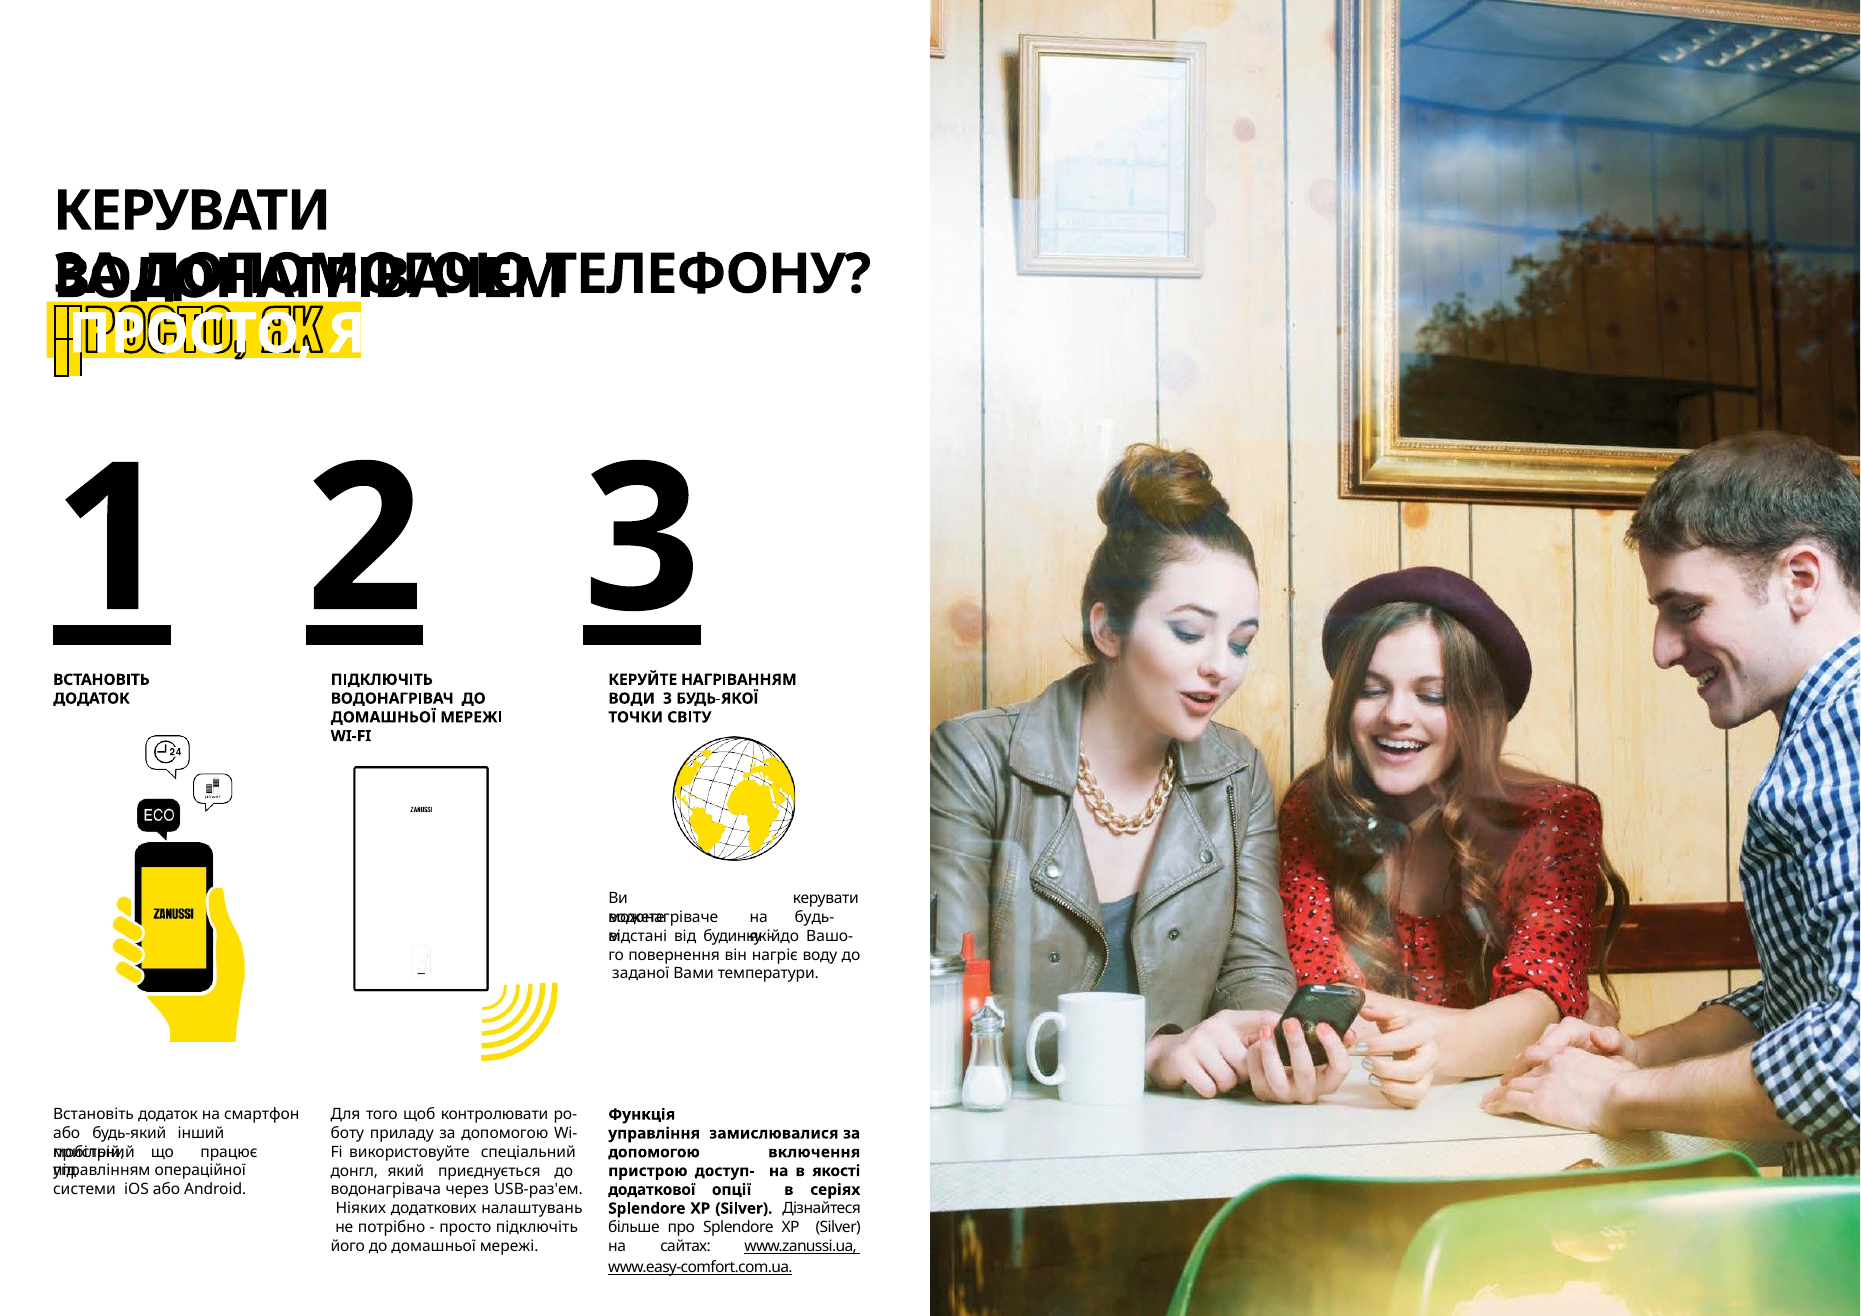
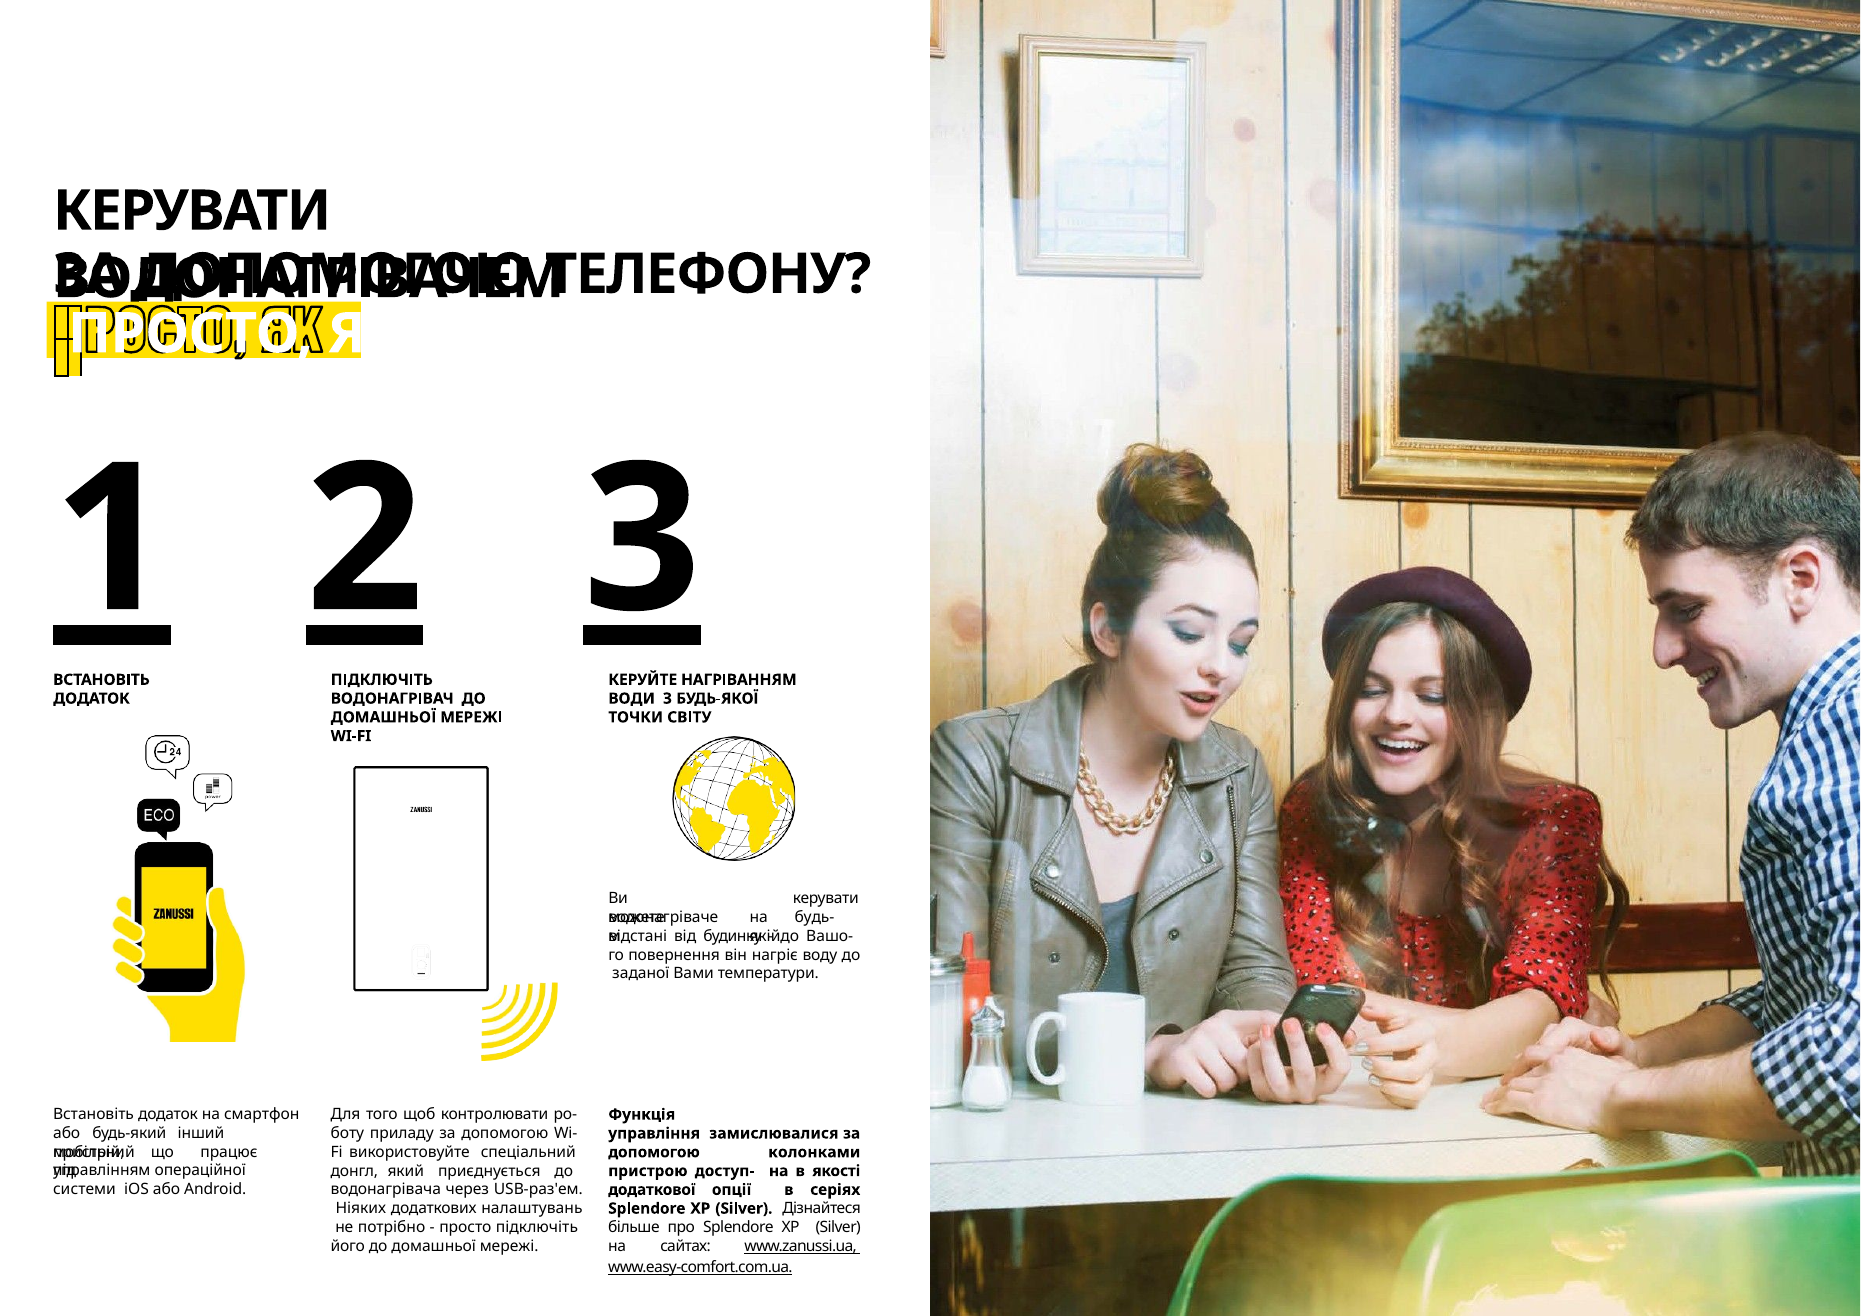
включення: включення -> колонками
